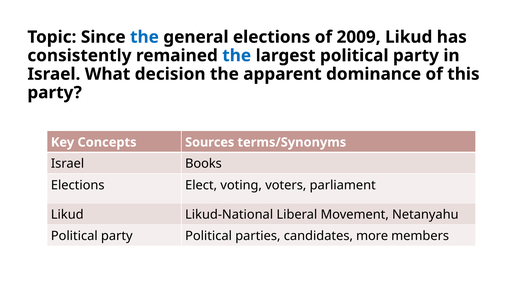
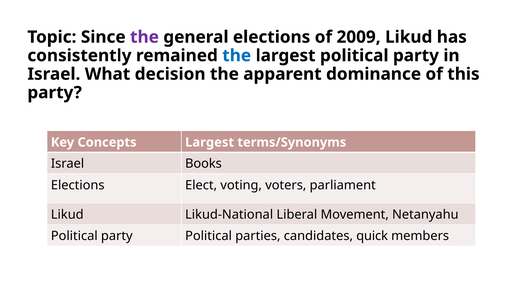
the at (144, 37) colour: blue -> purple
Concepts Sources: Sources -> Largest
more: more -> quick
